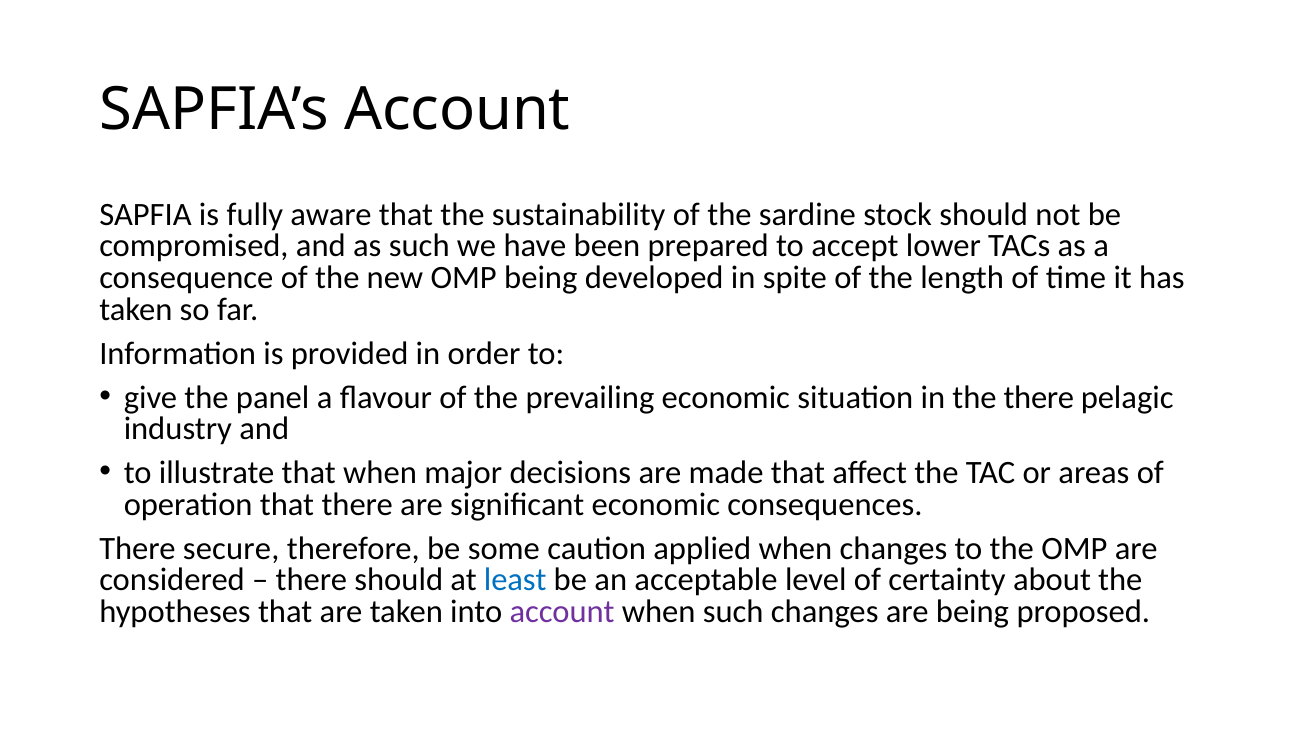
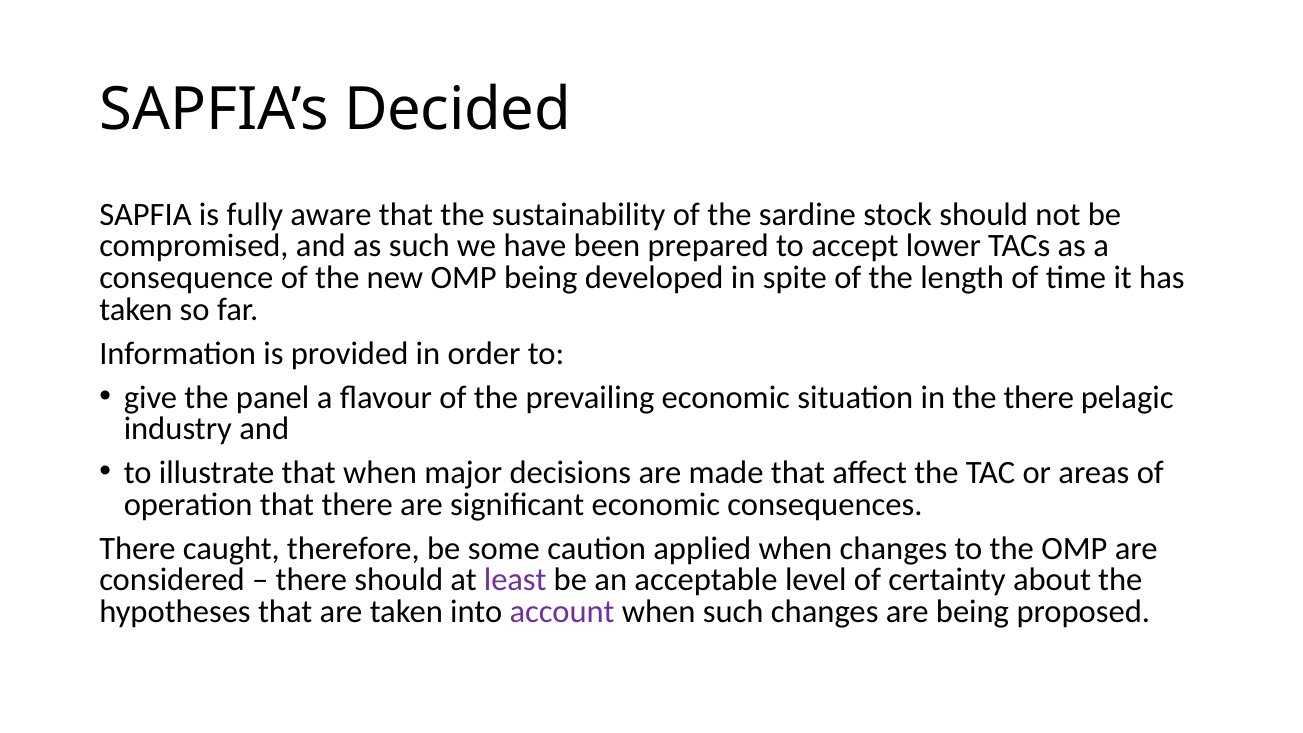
SAPFIA’s Account: Account -> Decided
secure: secure -> caught
least colour: blue -> purple
